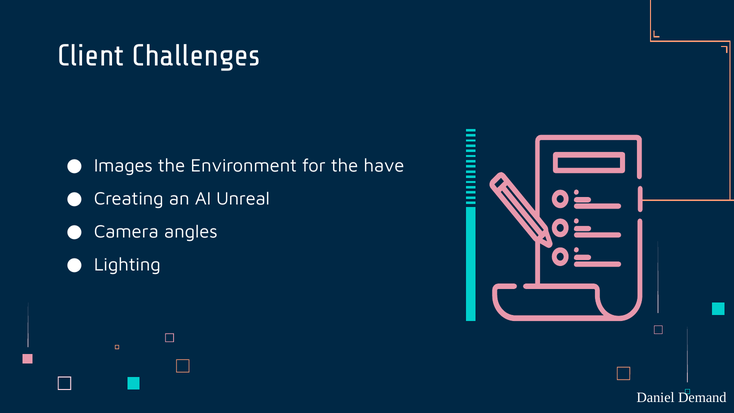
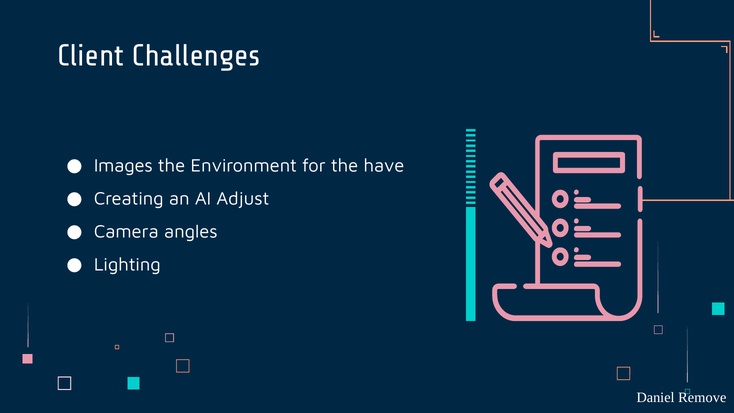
Unreal: Unreal -> Adjust
Demand: Demand -> Remove
